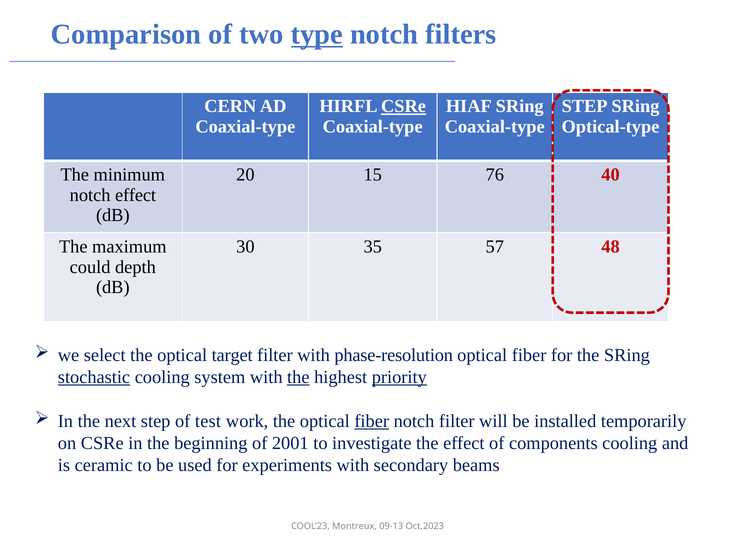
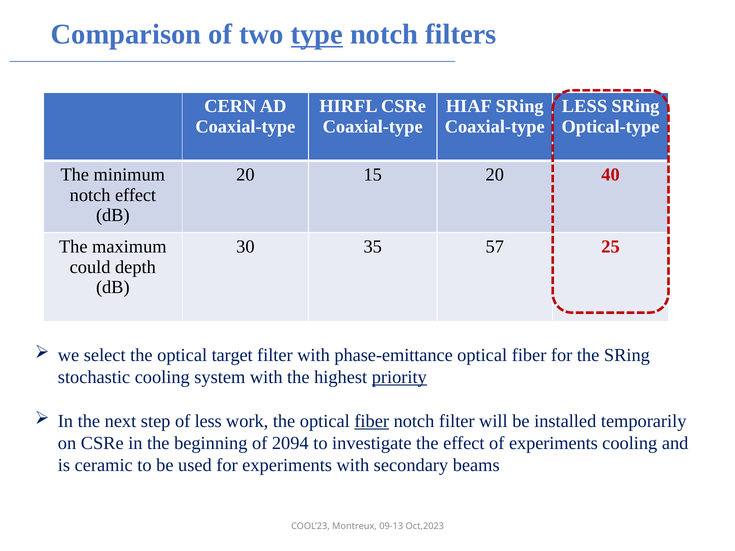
CSRe at (404, 106) underline: present -> none
STEP at (585, 106): STEP -> LESS
15 76: 76 -> 20
48: 48 -> 25
phase-resolution: phase-resolution -> phase-emittance
stochastic underline: present -> none
the at (298, 377) underline: present -> none
of test: test -> less
2001: 2001 -> 2094
of components: components -> experiments
